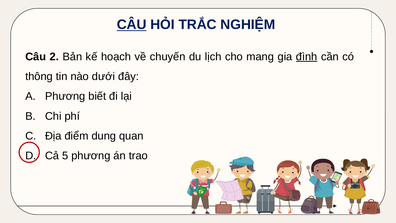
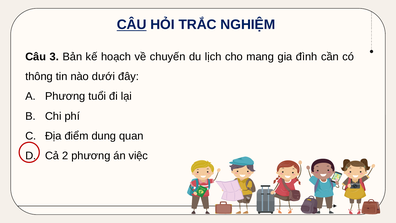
2: 2 -> 3
đình underline: present -> none
biết: biết -> tuổi
5: 5 -> 2
trao: trao -> việc
